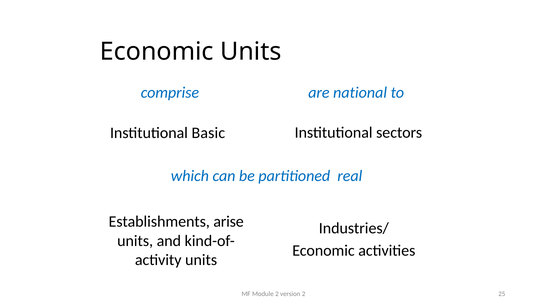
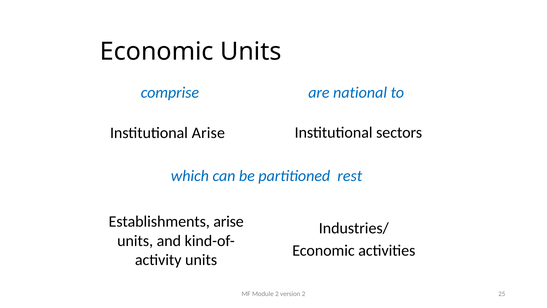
Institutional Basic: Basic -> Arise
real: real -> rest
